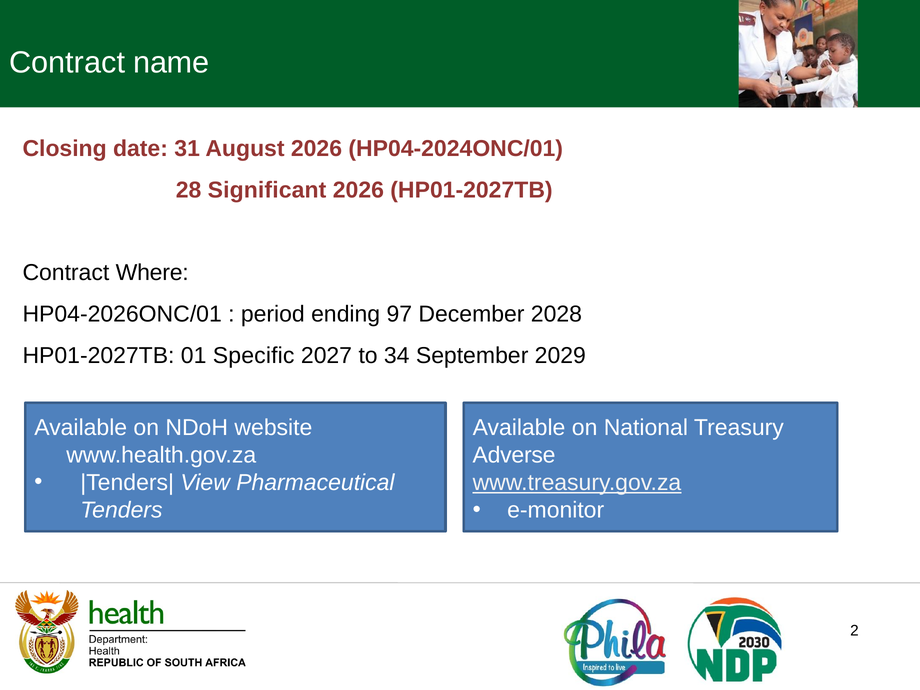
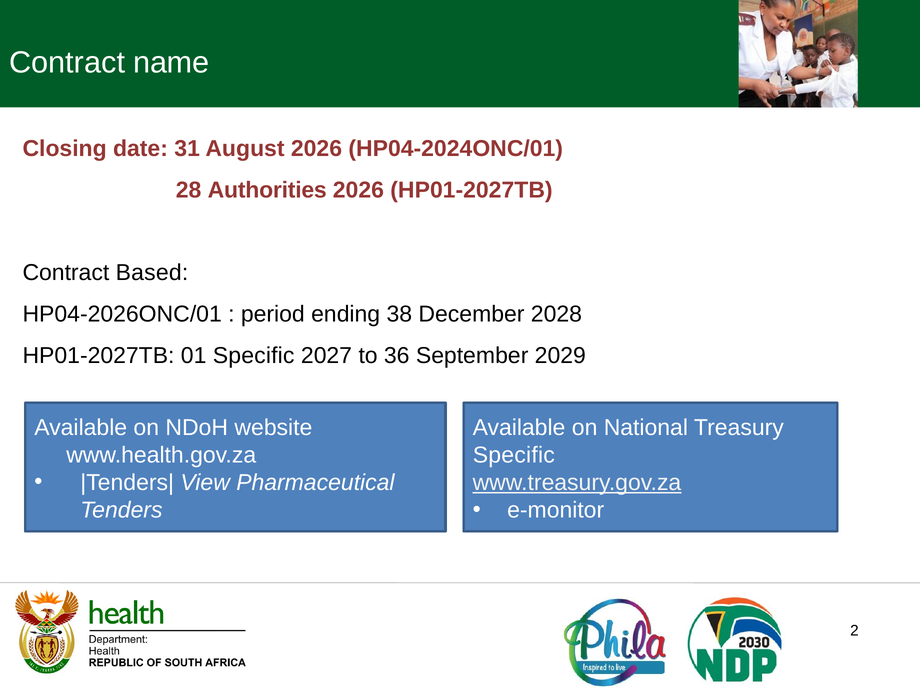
Significant: Significant -> Authorities
Where: Where -> Based
97: 97 -> 38
34: 34 -> 36
Adverse at (514, 455): Adverse -> Specific
